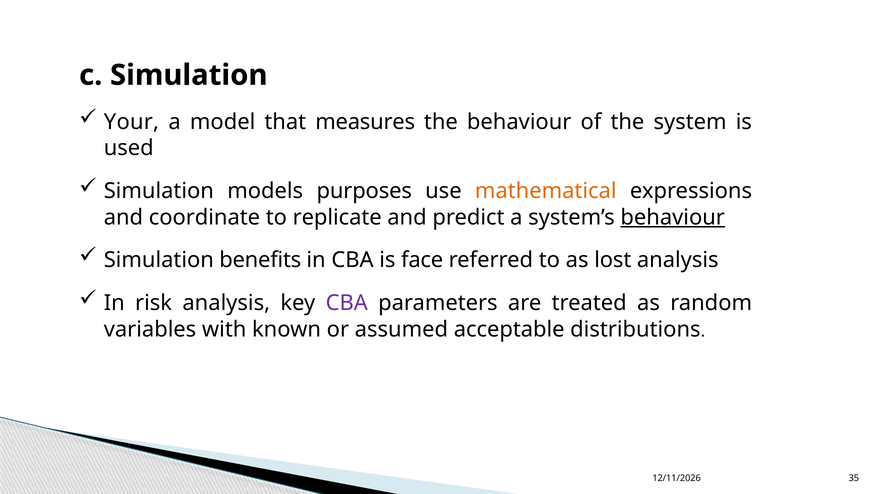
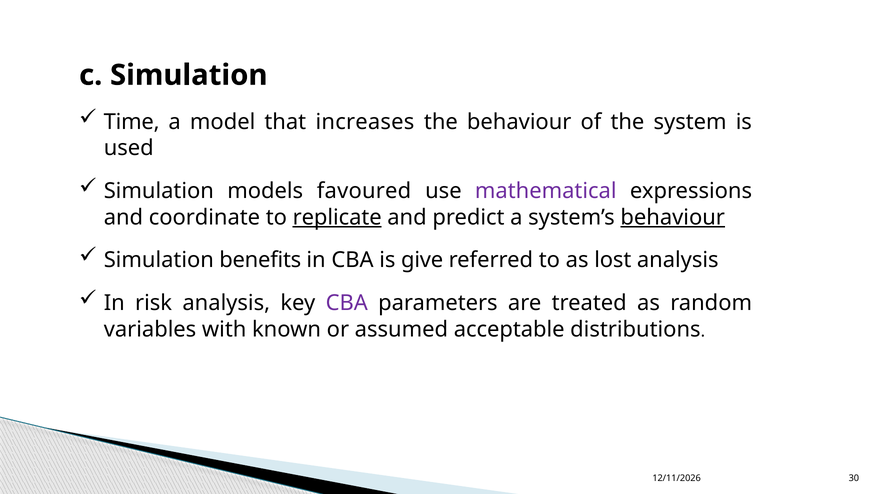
Your: Your -> Time
measures: measures -> increases
purposes: purposes -> favoured
mathematical colour: orange -> purple
replicate underline: none -> present
face: face -> give
35: 35 -> 30
